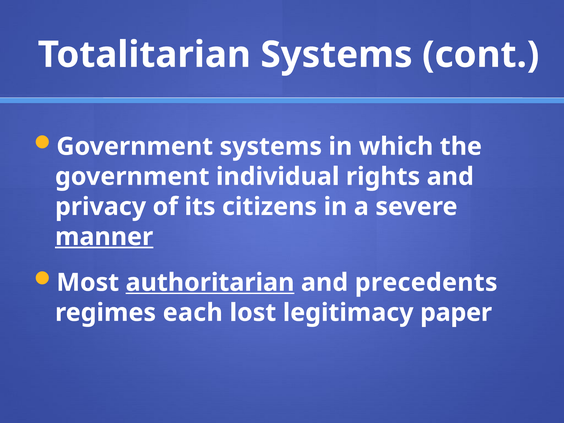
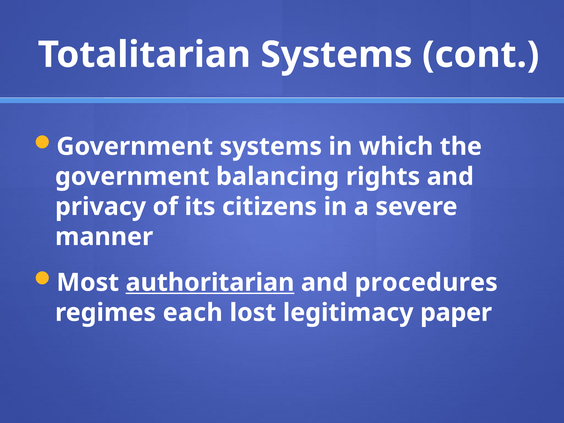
individual: individual -> balancing
manner underline: present -> none
precedents: precedents -> procedures
